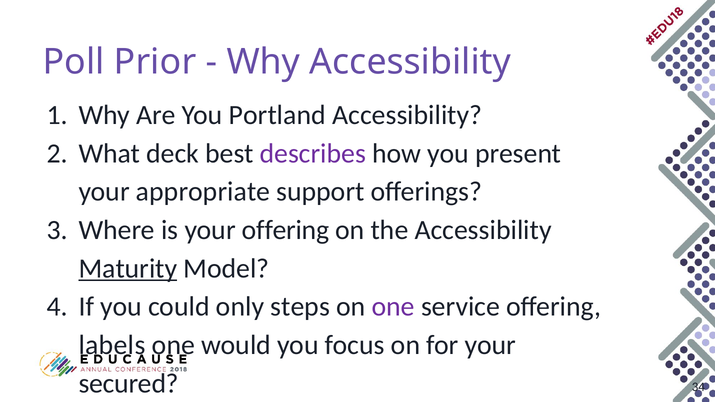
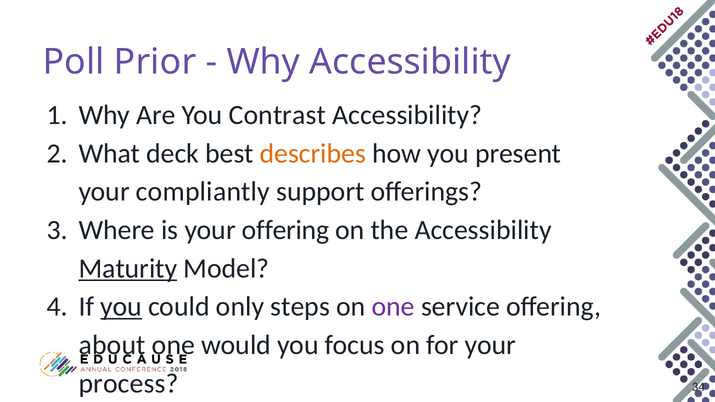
Portland: Portland -> Contrast
describes colour: purple -> orange
appropriate: appropriate -> compliantly
you at (121, 307) underline: none -> present
labels: labels -> about
secured: secured -> process
